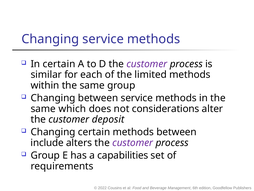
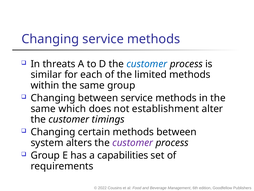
In certain: certain -> threats
customer at (147, 64) colour: purple -> blue
considerations: considerations -> establishment
deposit: deposit -> timings
include: include -> system
